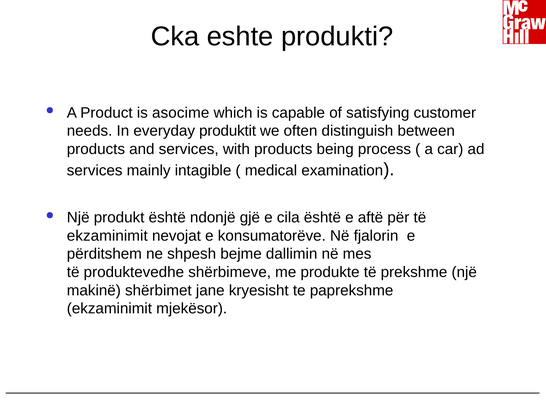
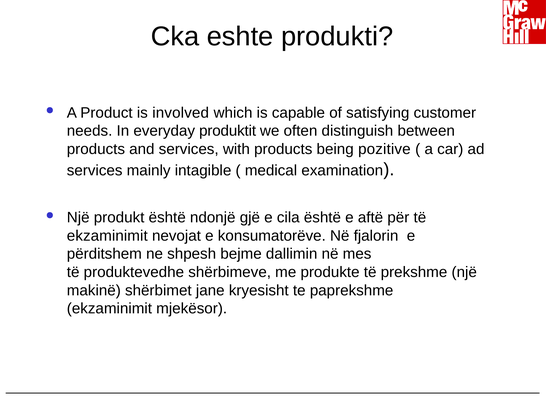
asocime: asocime -> involved
process: process -> pozitive
